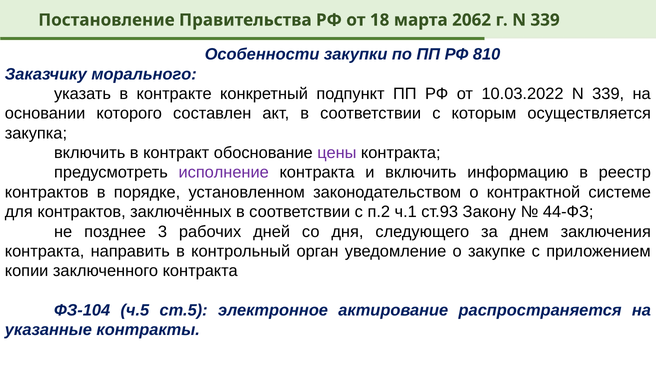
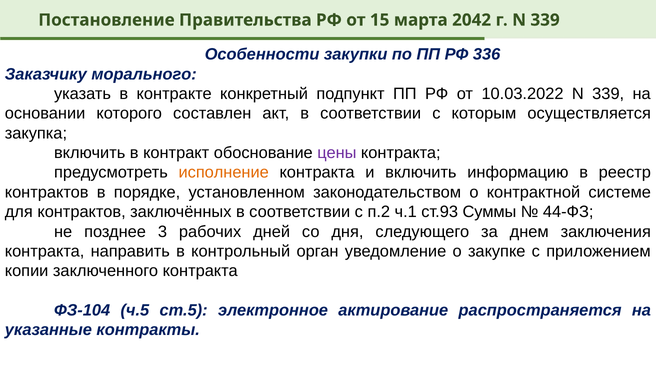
18: 18 -> 15
2062: 2062 -> 2042
810: 810 -> 336
исполнение colour: purple -> orange
Закону: Закону -> Суммы
